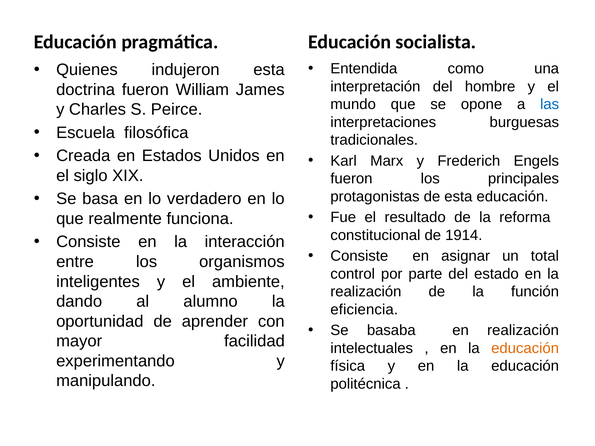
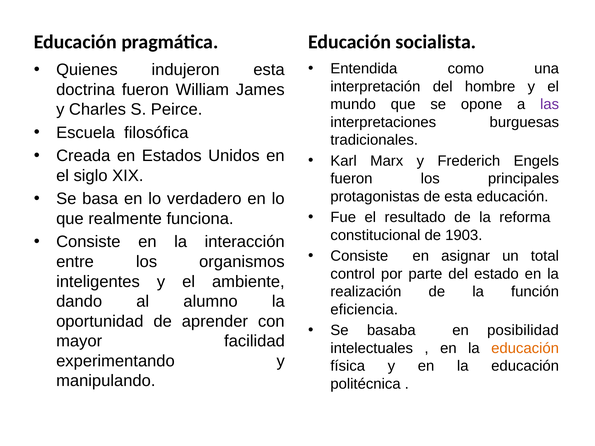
las colour: blue -> purple
1914: 1914 -> 1903
en realización: realización -> posibilidad
